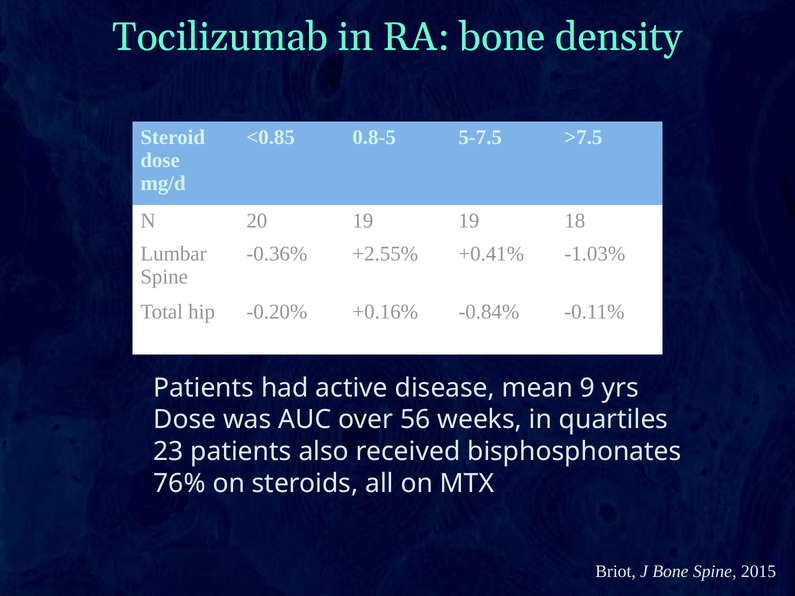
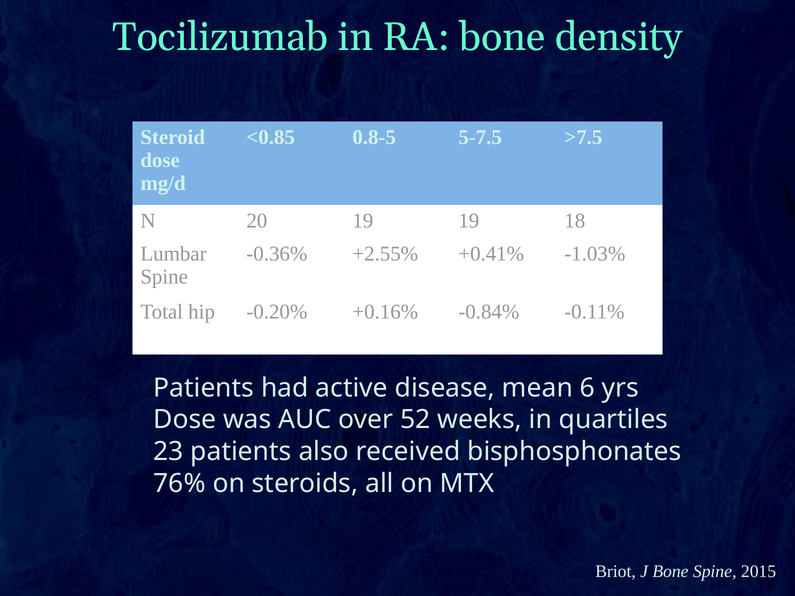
9: 9 -> 6
56: 56 -> 52
